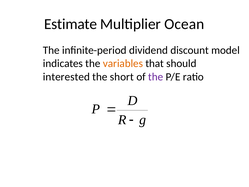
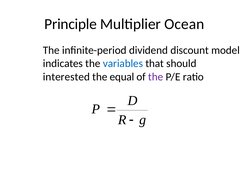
Estimate: Estimate -> Principle
variables colour: orange -> blue
short: short -> equal
